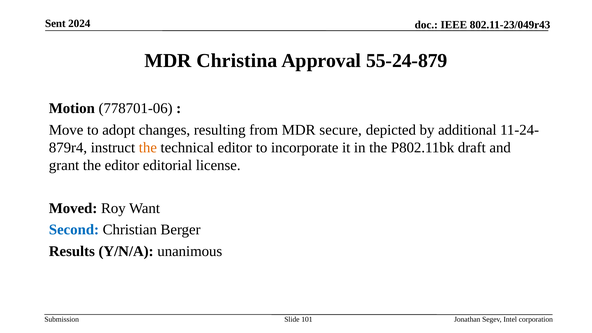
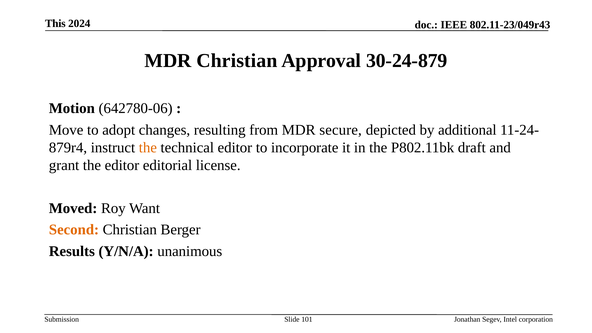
Sent: Sent -> This
MDR Christina: Christina -> Christian
55-24-879: 55-24-879 -> 30-24-879
778701-06: 778701-06 -> 642780-06
Second colour: blue -> orange
